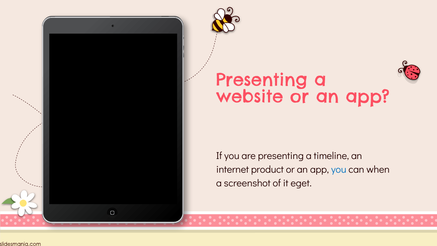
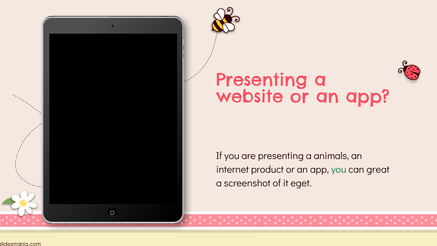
timeline: timeline -> animals
you at (339, 169) colour: blue -> green
when: when -> great
